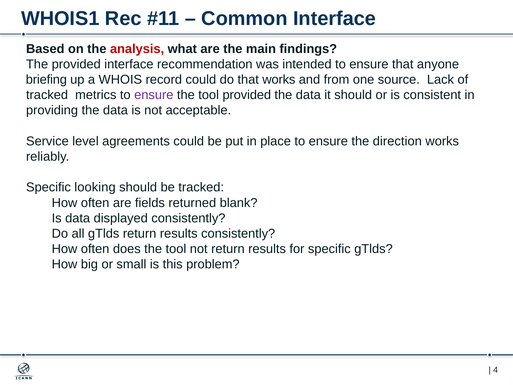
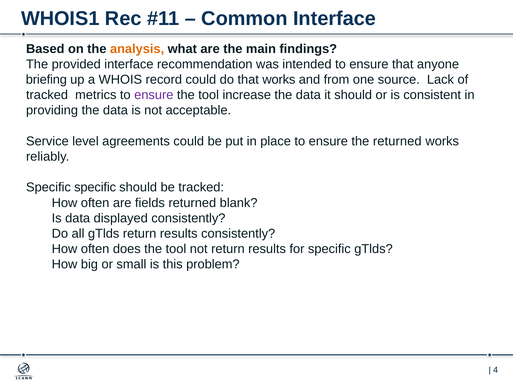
analysis colour: red -> orange
tool provided: provided -> increase
the direction: direction -> returned
Specific looking: looking -> specific
